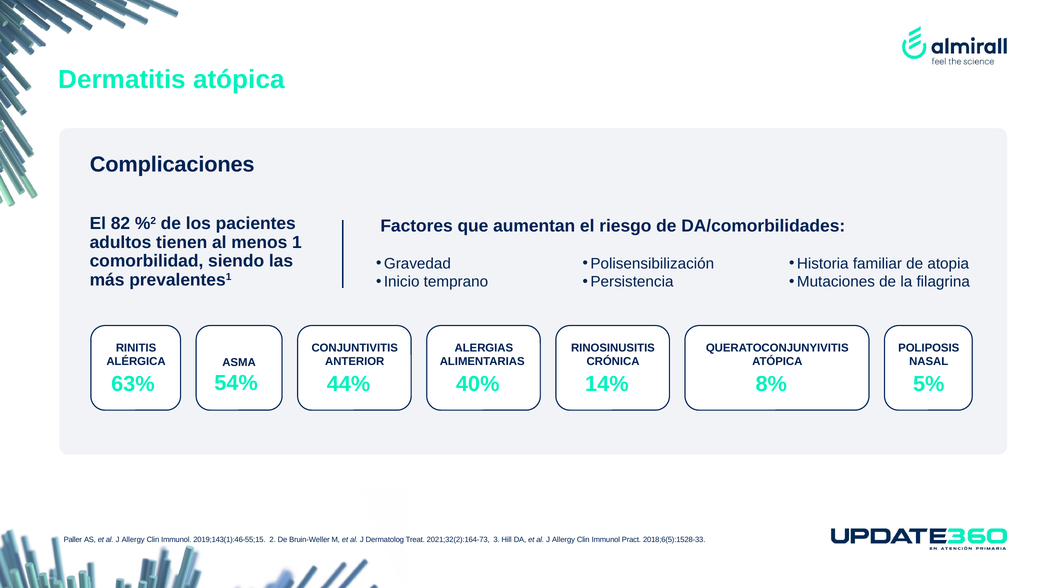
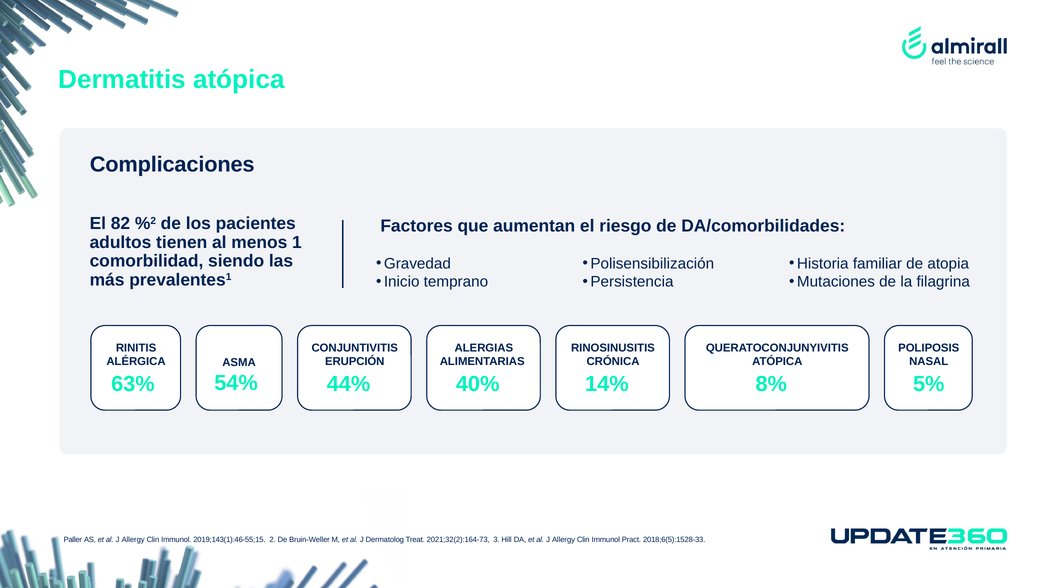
ANTERIOR: ANTERIOR -> ERUPCIÓN
